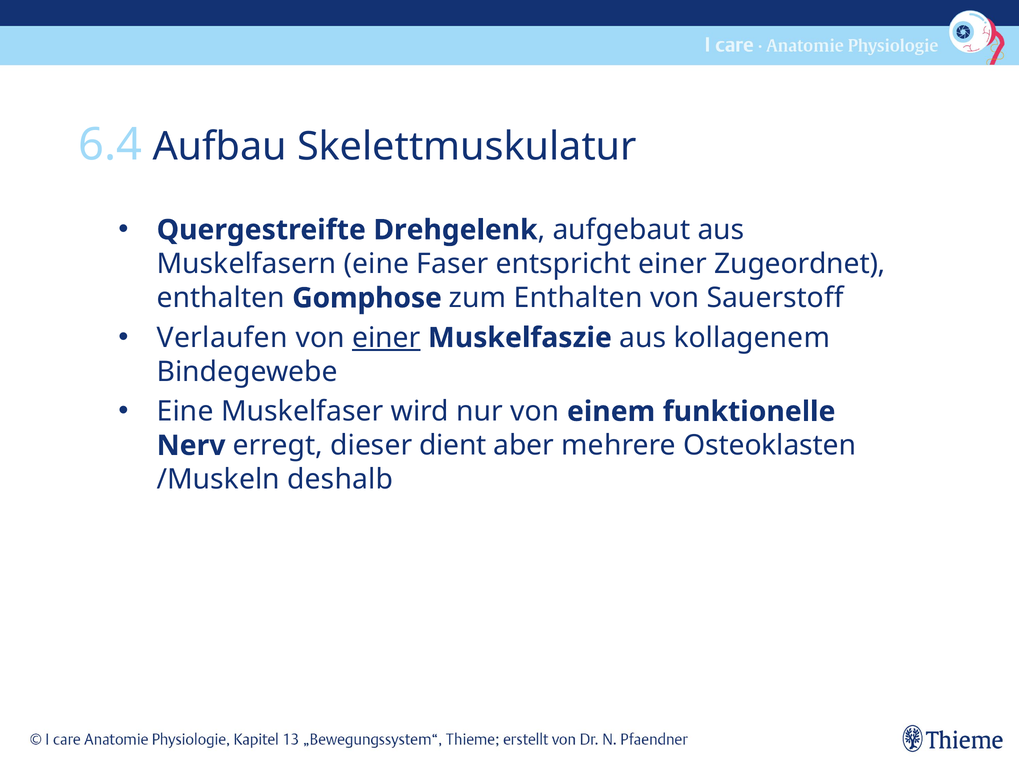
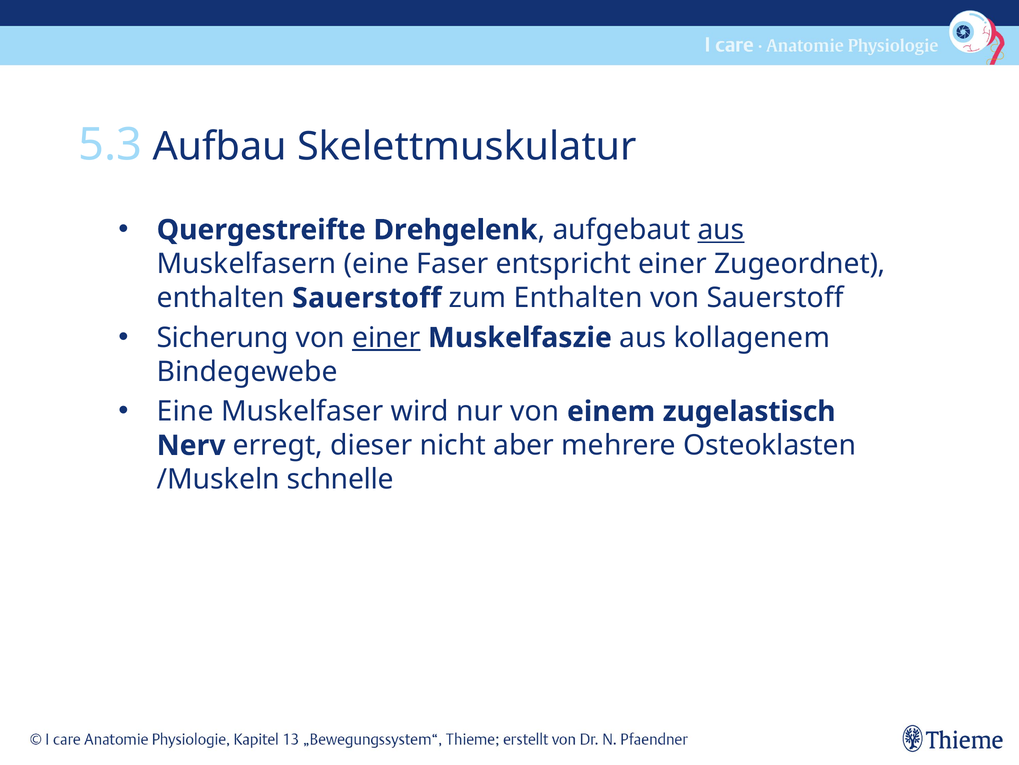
6.4: 6.4 -> 5.3
aus at (721, 230) underline: none -> present
enthalten Gomphose: Gomphose -> Sauerstoff
Verlaufen: Verlaufen -> Sicherung
funktionelle: funktionelle -> zugelastisch
dient: dient -> nicht
deshalb: deshalb -> schnelle
